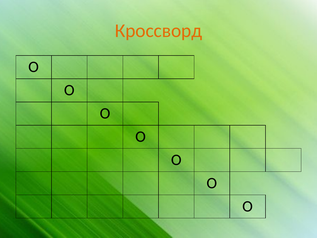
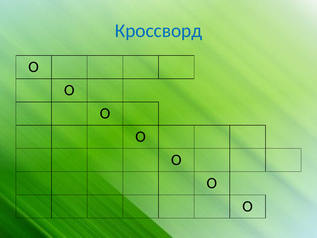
Кроссворд colour: orange -> blue
